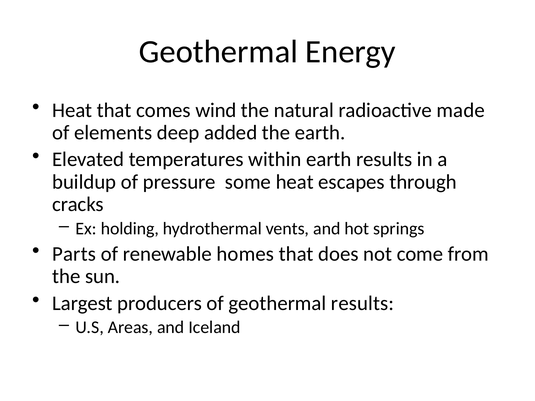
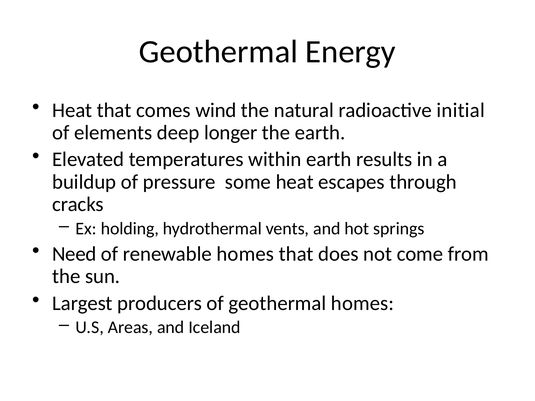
made: made -> initial
added: added -> longer
Parts: Parts -> Need
geothermal results: results -> homes
